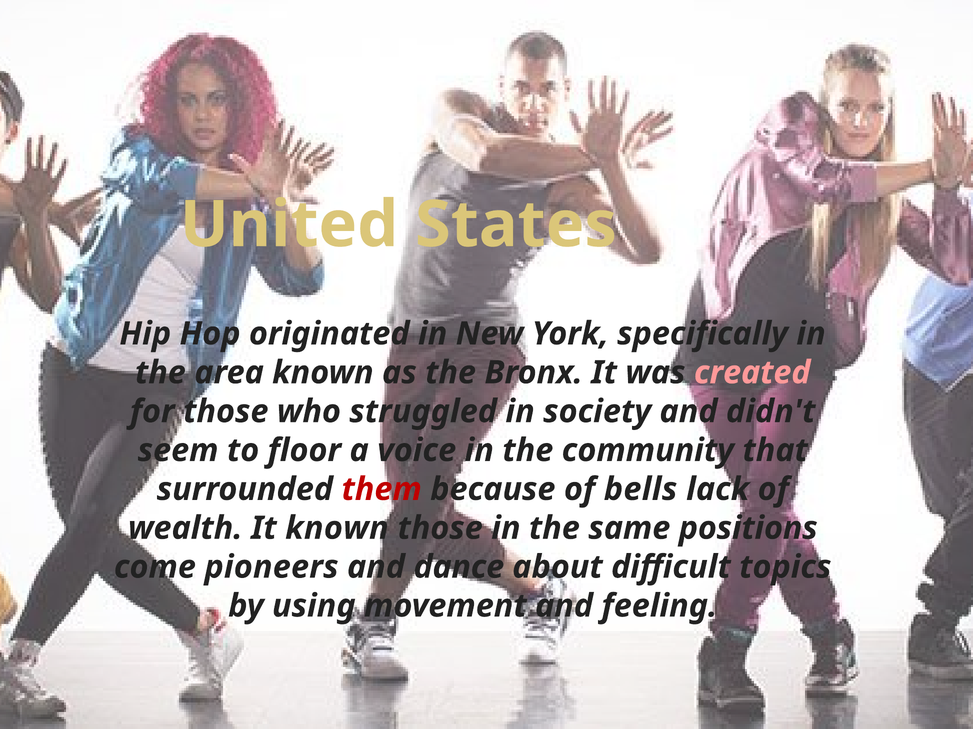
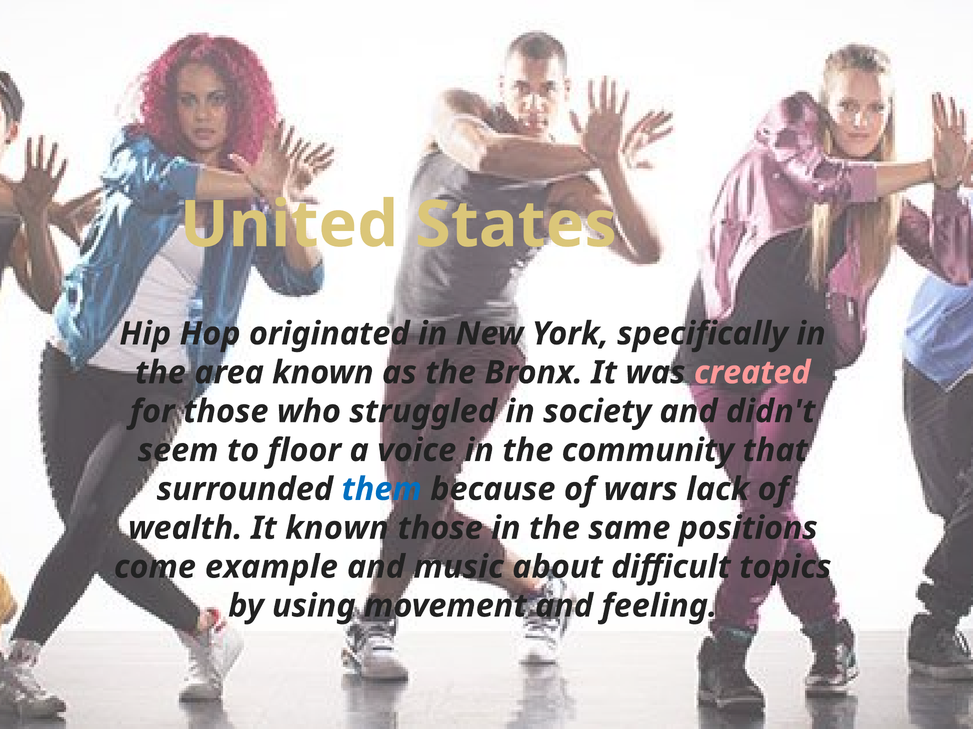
them colour: red -> blue
bells: bells -> wars
pioneers: pioneers -> example
dance: dance -> music
